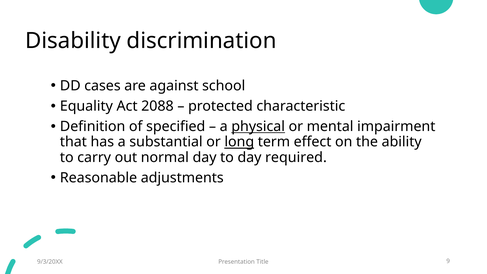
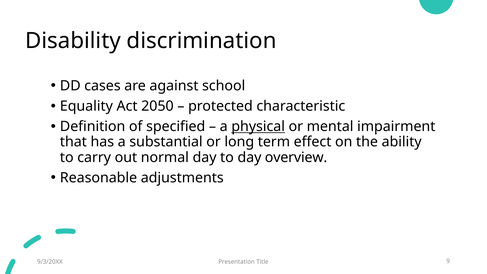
2088: 2088 -> 2050
long underline: present -> none
required: required -> overview
